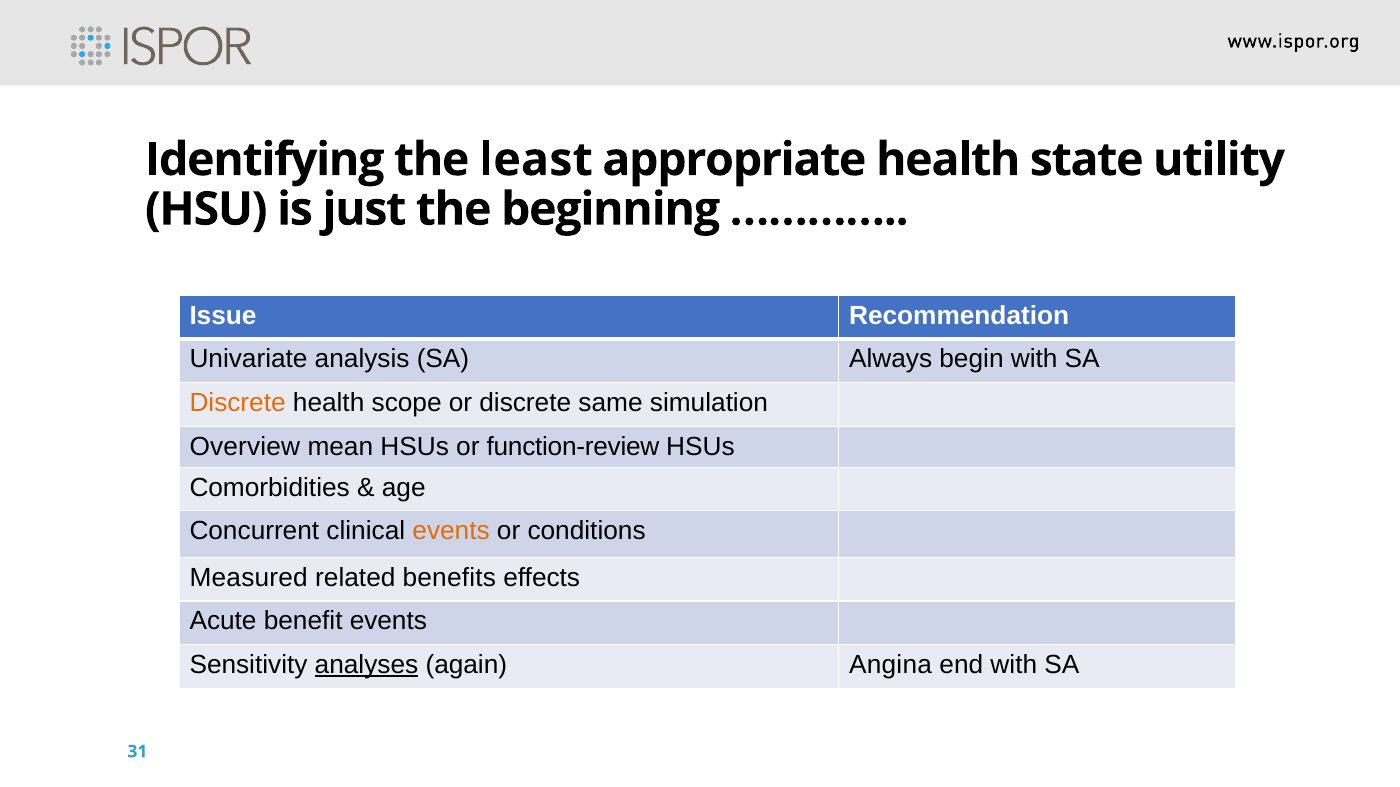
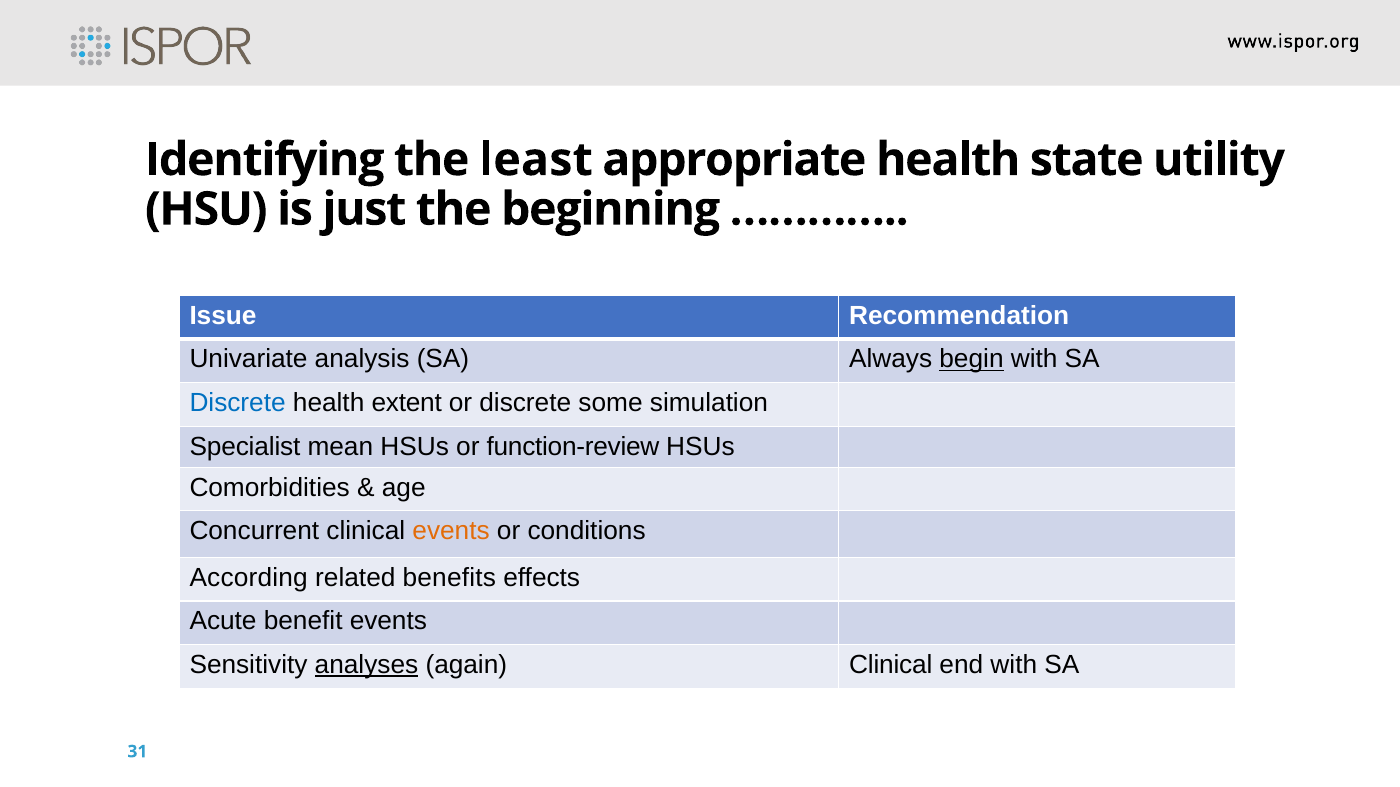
begin underline: none -> present
Discrete at (238, 403) colour: orange -> blue
scope: scope -> extent
same: same -> some
Overview: Overview -> Specialist
Measured: Measured -> According
again Angina: Angina -> Clinical
